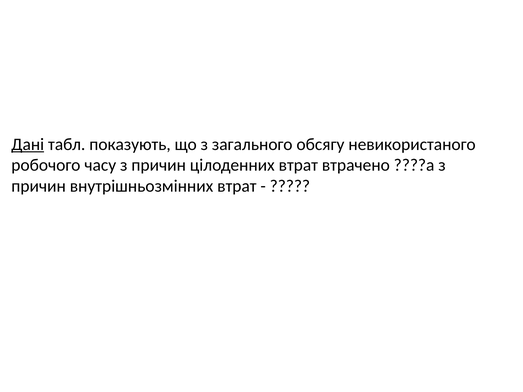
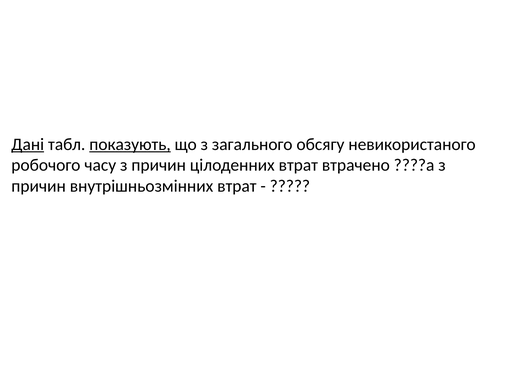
показують underline: none -> present
